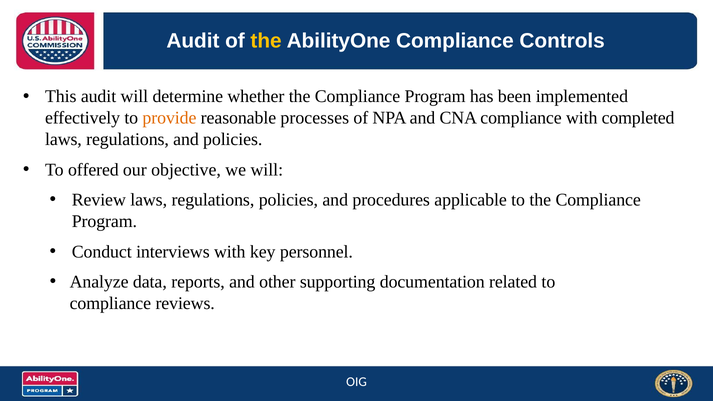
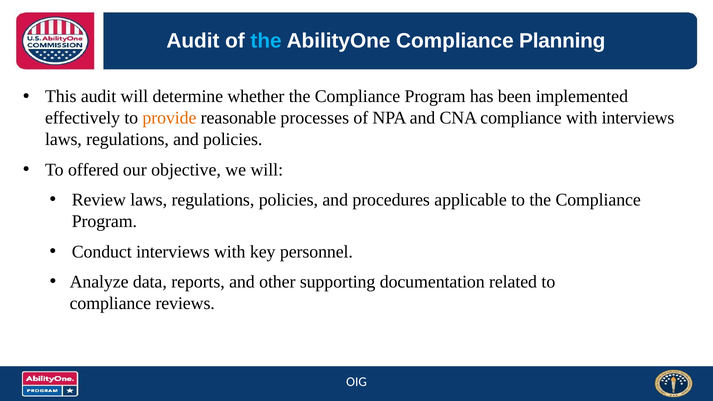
the at (266, 41) colour: yellow -> light blue
Controls: Controls -> Planning
with completed: completed -> interviews
